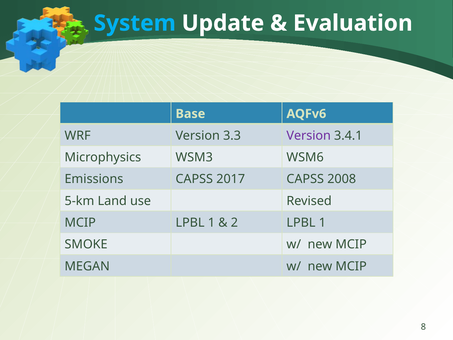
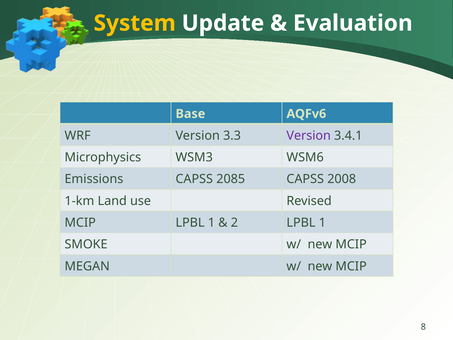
System colour: light blue -> yellow
2017: 2017 -> 2085
5-km: 5-km -> 1-km
